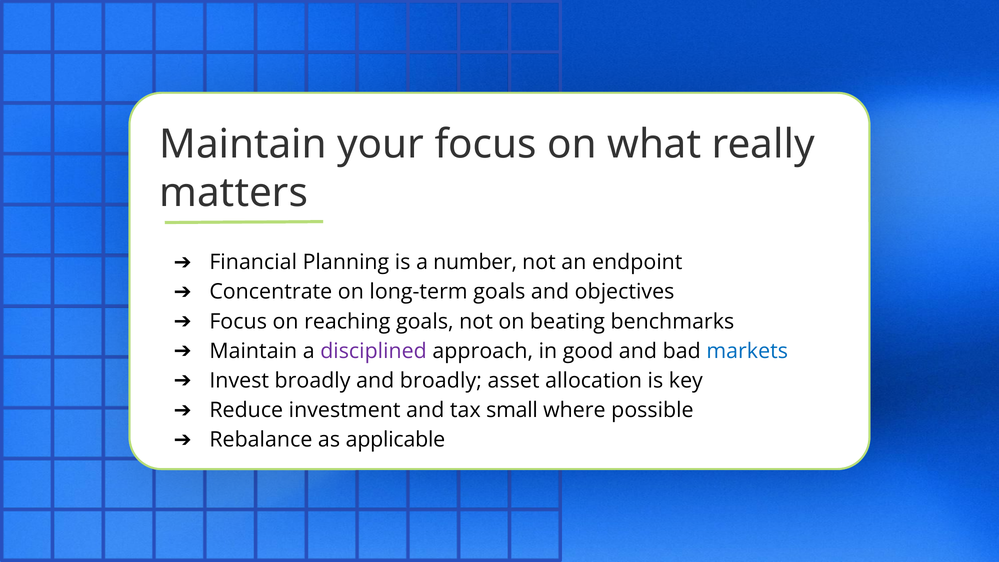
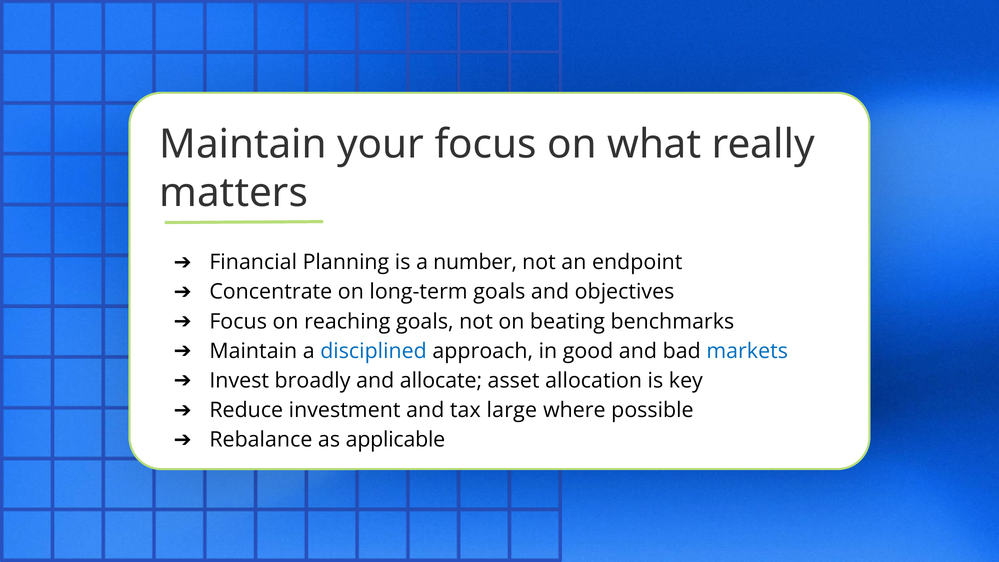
disciplined colour: purple -> blue
and broadly: broadly -> allocate
small: small -> large
